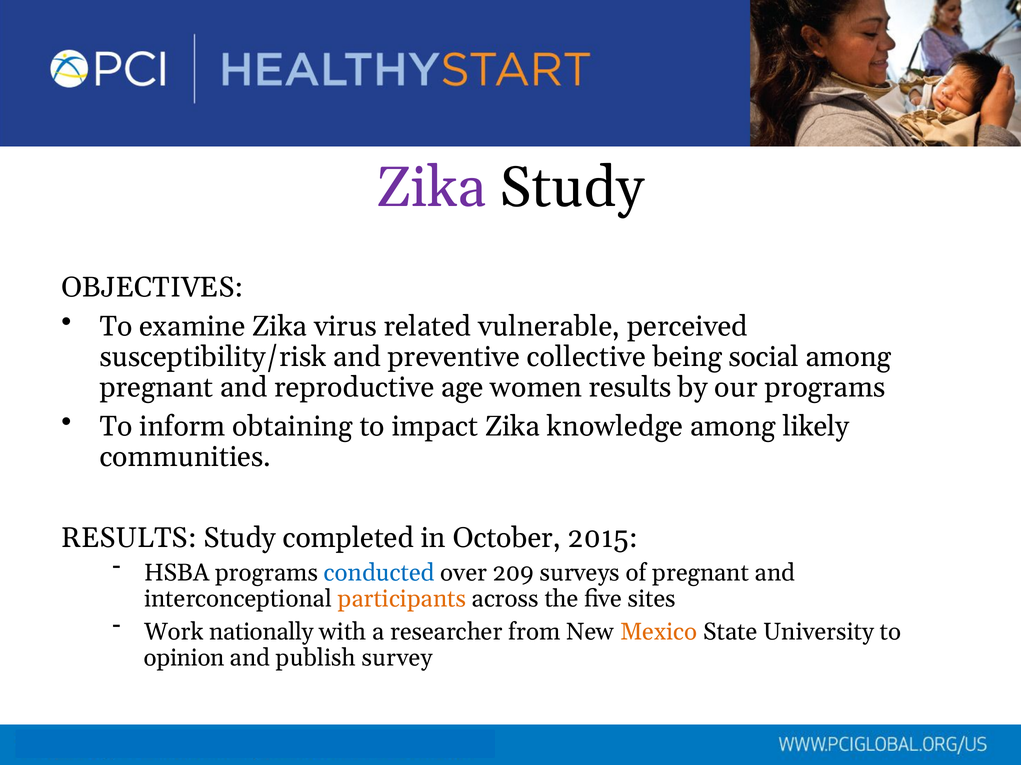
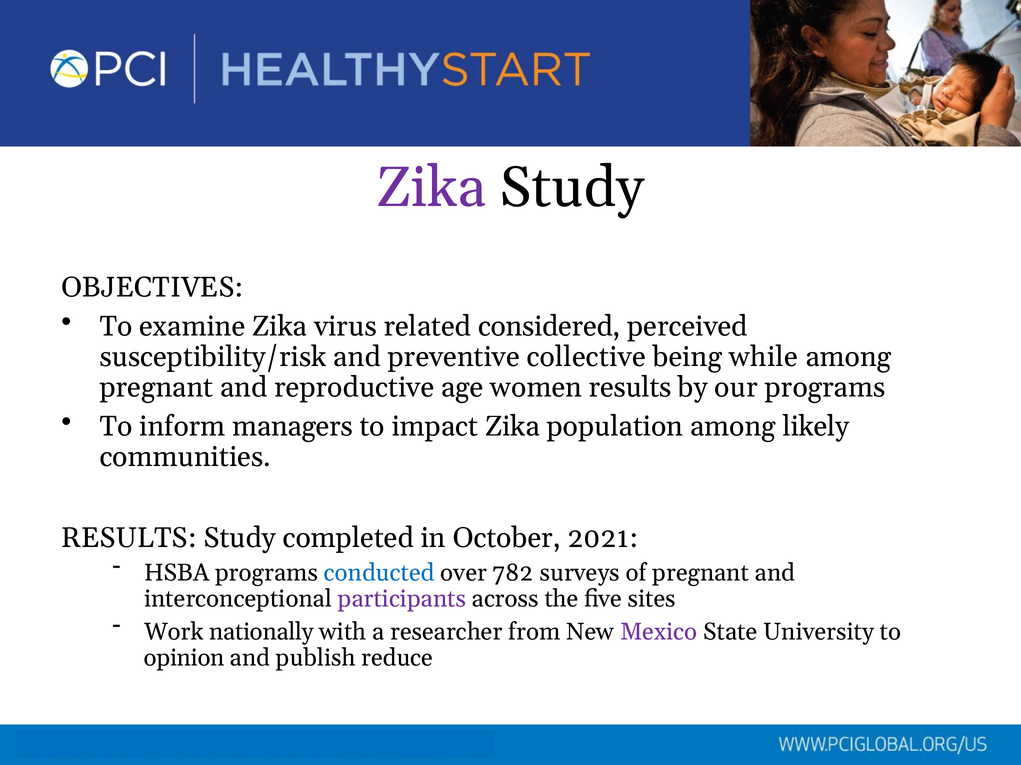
vulnerable: vulnerable -> considered
social: social -> while
obtaining: obtaining -> managers
knowledge: knowledge -> population
2015: 2015 -> 2021
209: 209 -> 782
participants colour: orange -> purple
Mexico colour: orange -> purple
survey: survey -> reduce
